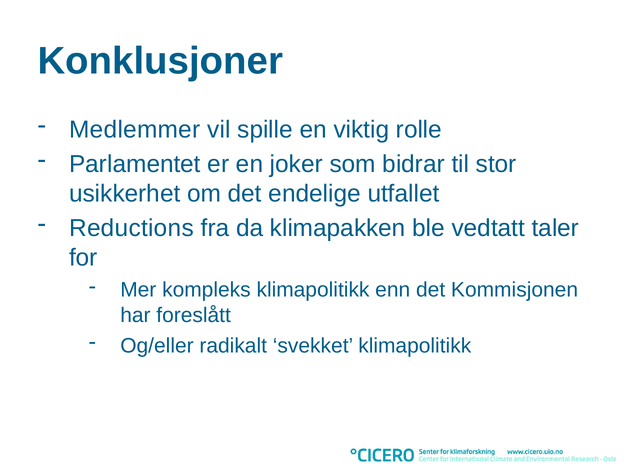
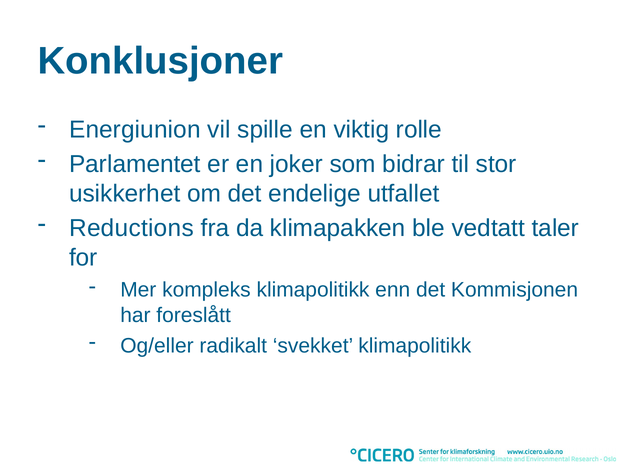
Medlemmer: Medlemmer -> Energiunion
